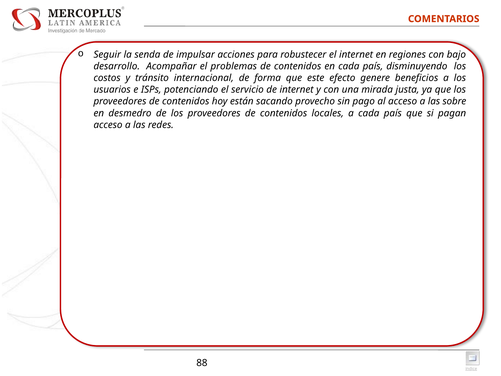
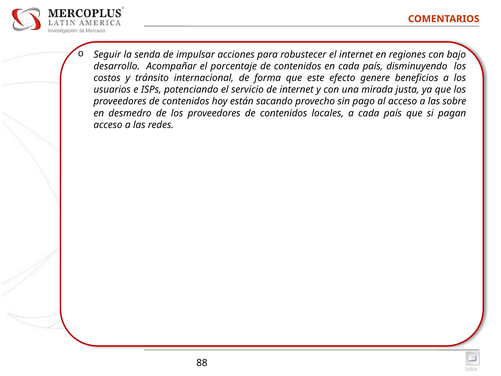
problemas: problemas -> porcentaje
